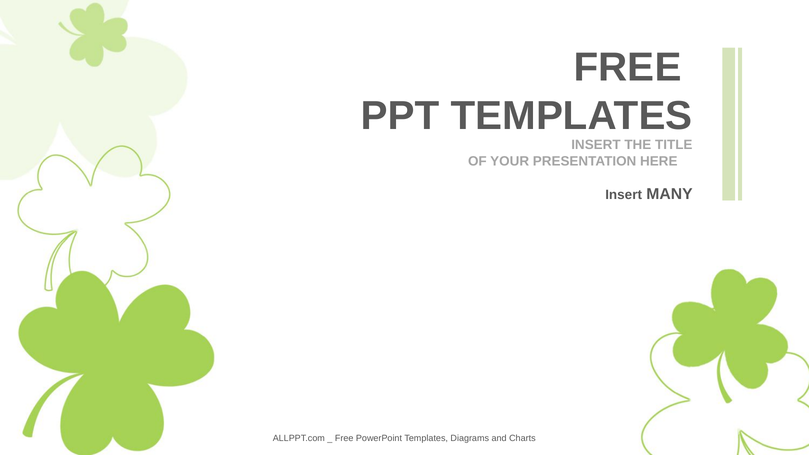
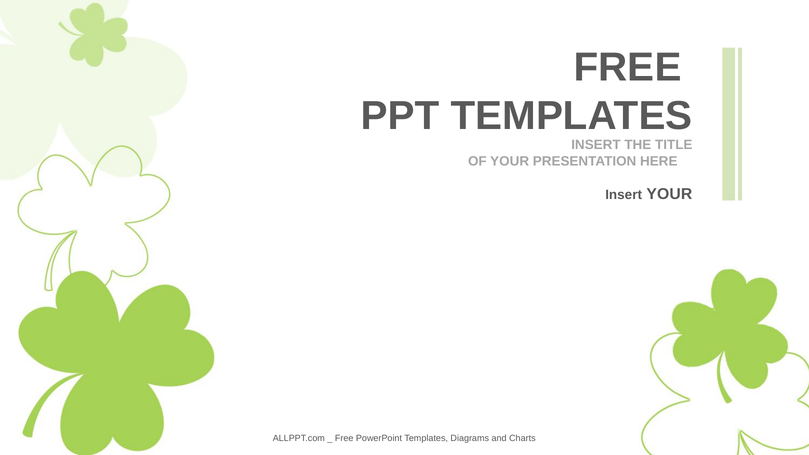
Insert MANY: MANY -> YOUR
